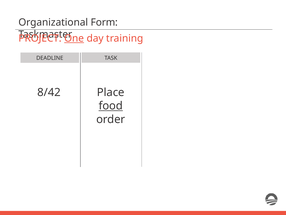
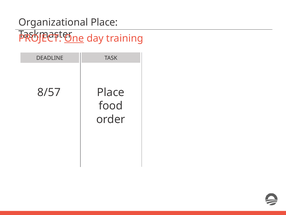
Organizational Form: Form -> Place
8/42: 8/42 -> 8/57
food underline: present -> none
